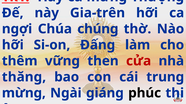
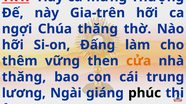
Chúa chúng: chúng -> thăng
cửa colour: red -> orange
mừng at (24, 94): mừng -> lương
